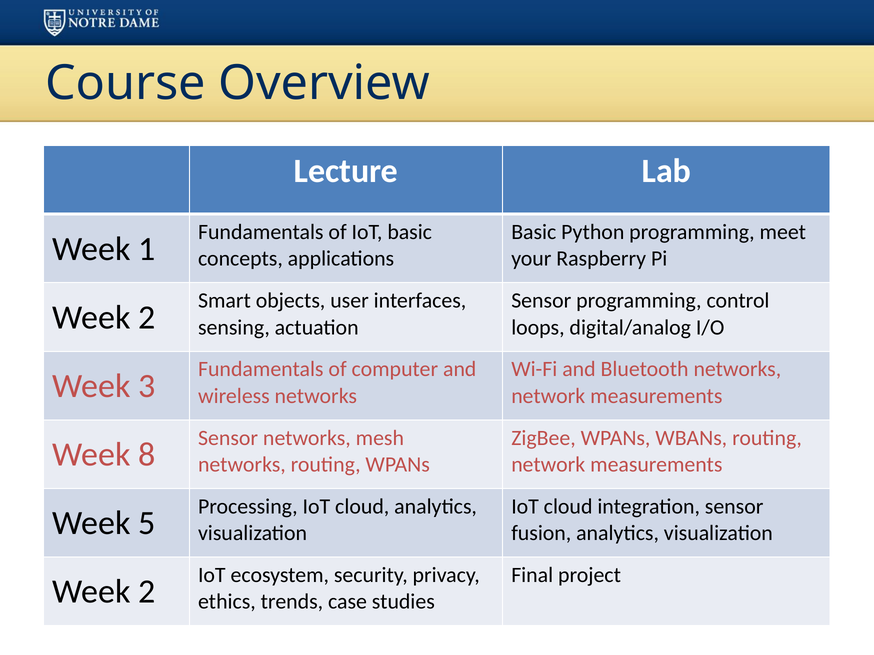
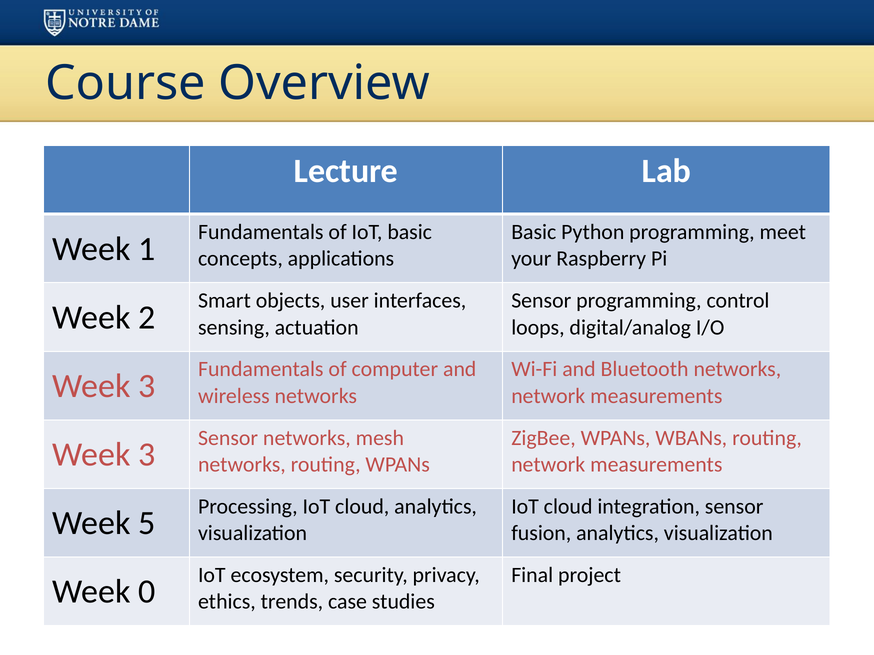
8 at (147, 455): 8 -> 3
2 at (147, 592): 2 -> 0
